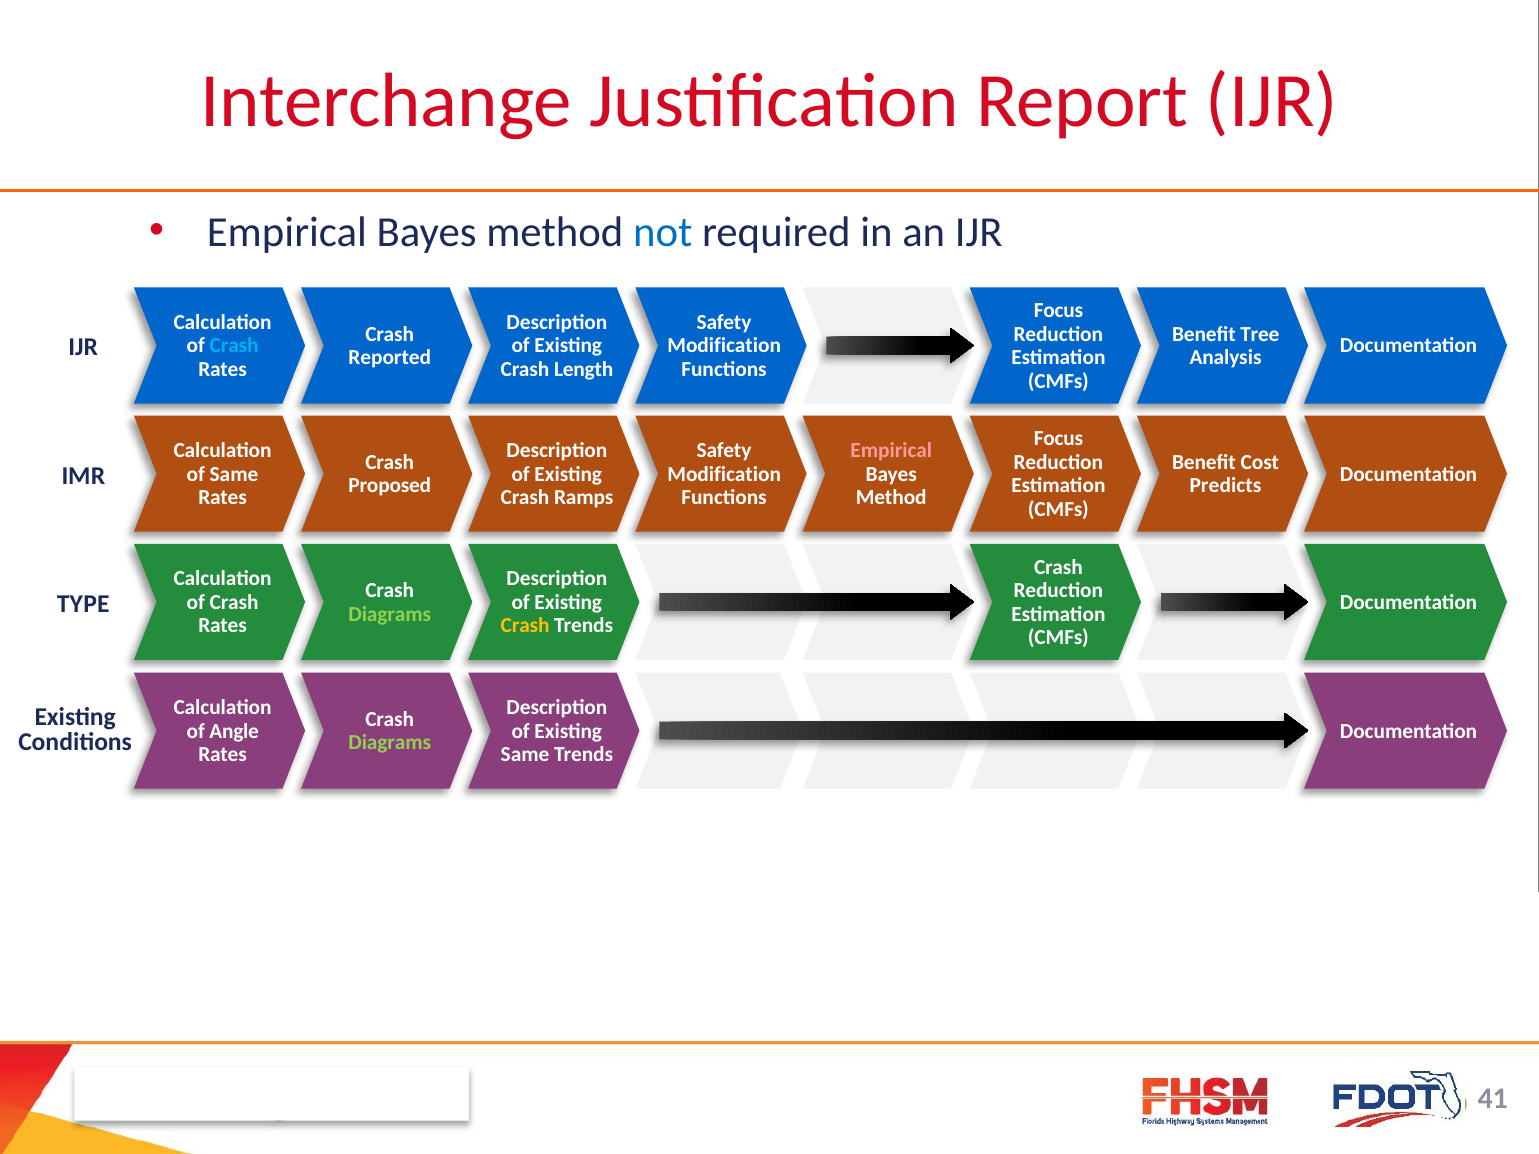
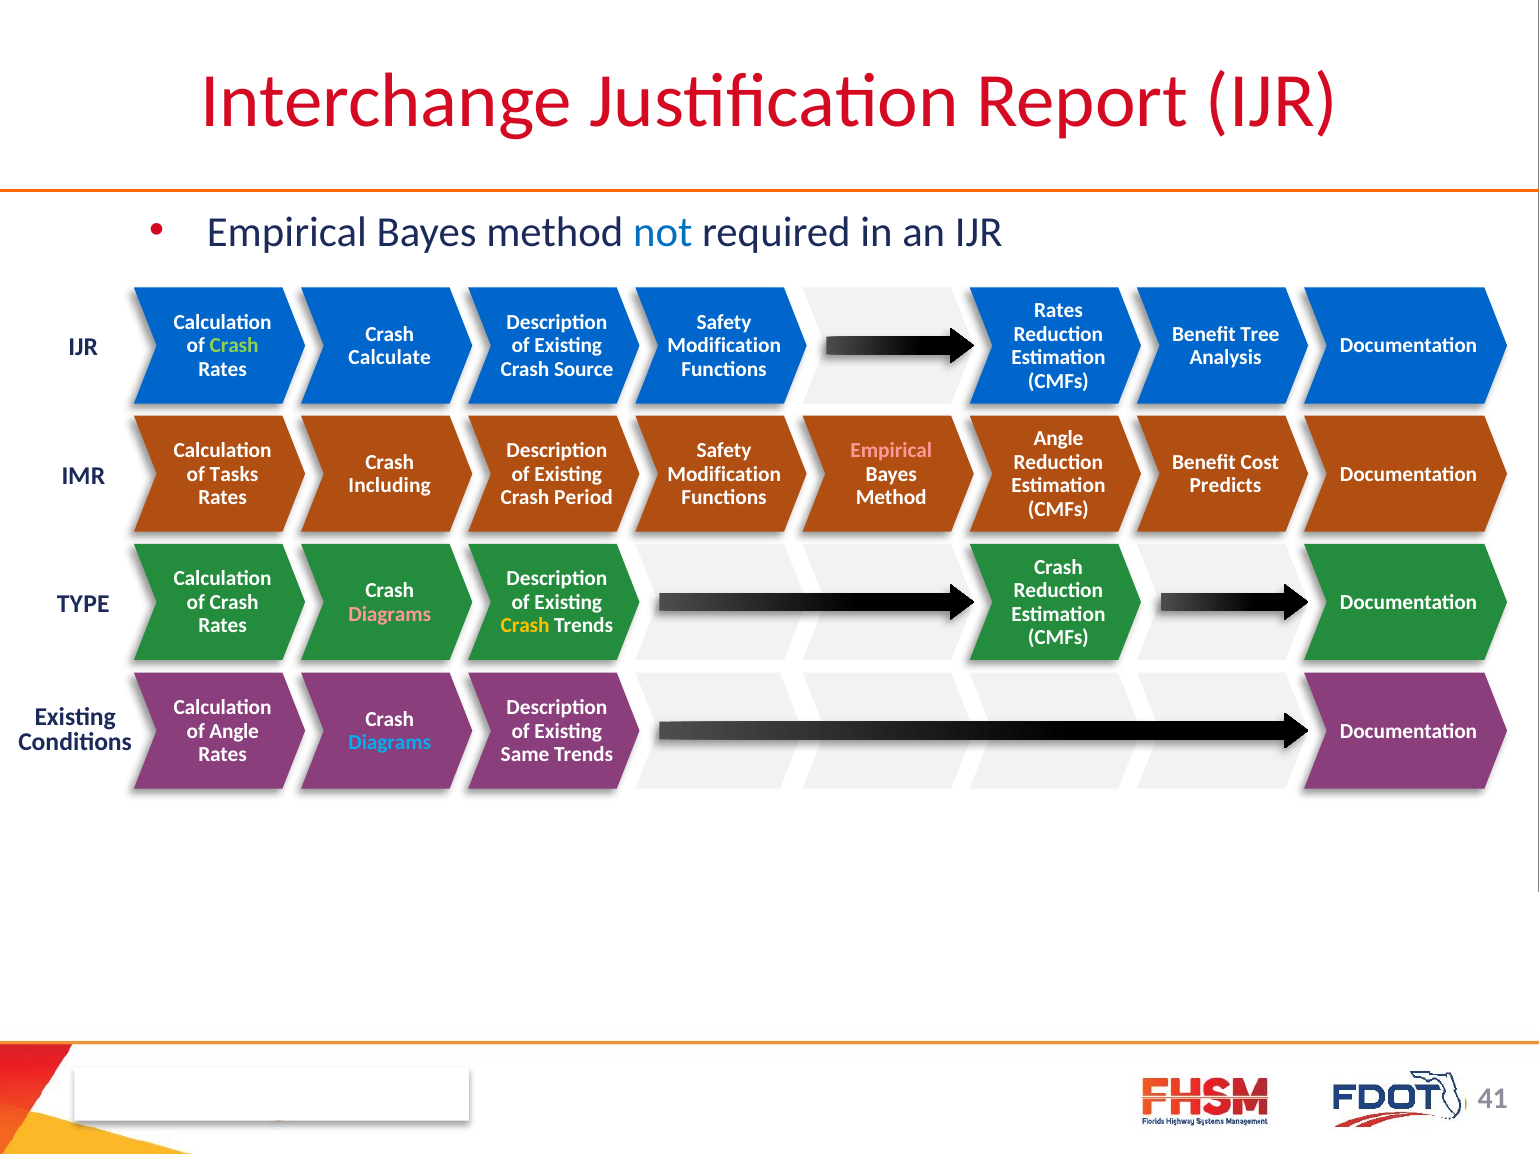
Focus at (1058, 311): Focus -> Rates
Crash at (234, 346) colour: light blue -> light green
Reported: Reported -> Calculate
Length: Length -> Source
Focus at (1058, 439): Focus -> Angle
of Same: Same -> Tasks
Proposed: Proposed -> Including
Ramps: Ramps -> Period
Diagrams at (390, 614) colour: light green -> pink
Diagrams at (390, 743) colour: light green -> light blue
